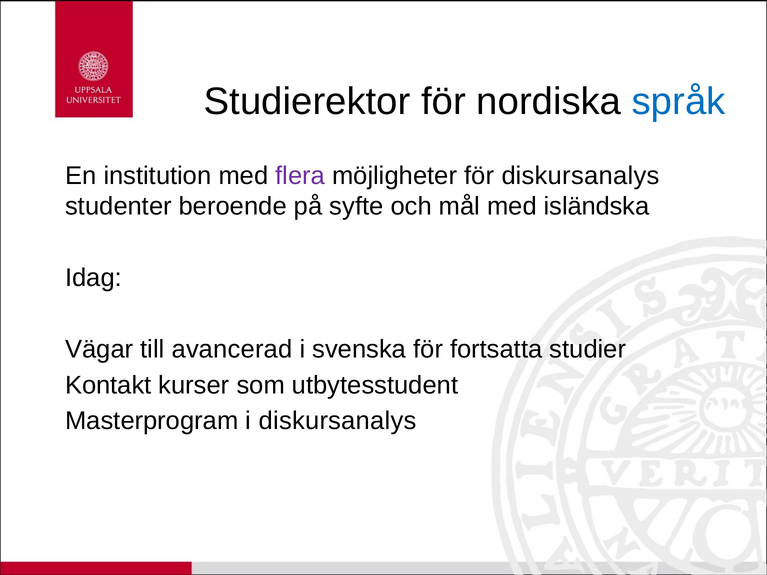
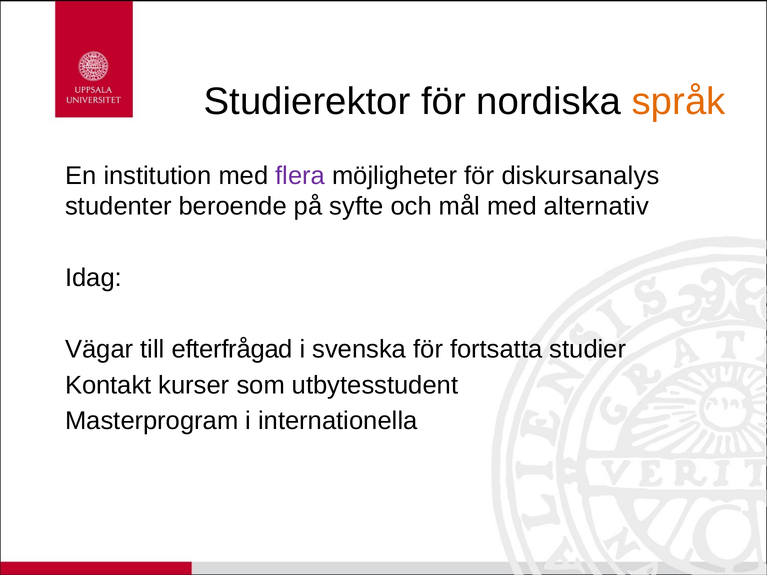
språk colour: blue -> orange
isländska: isländska -> alternativ
avancerad: avancerad -> efterfrågad
i diskursanalys: diskursanalys -> internationella
